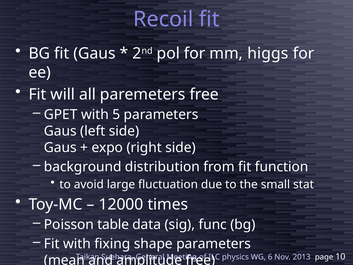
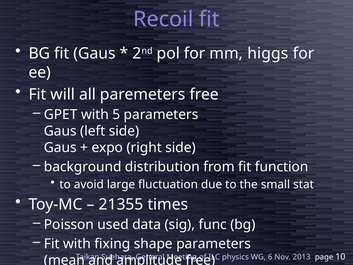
12000: 12000 -> 21355
table: table -> used
